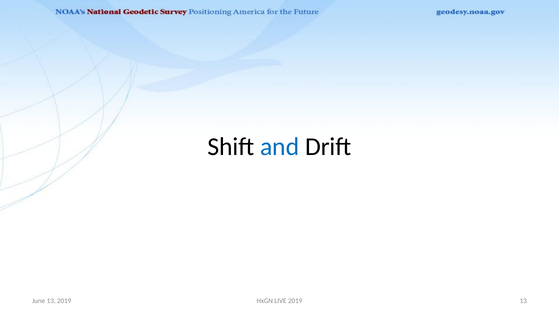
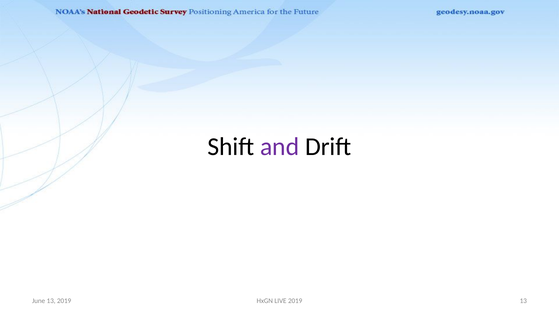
and colour: blue -> purple
